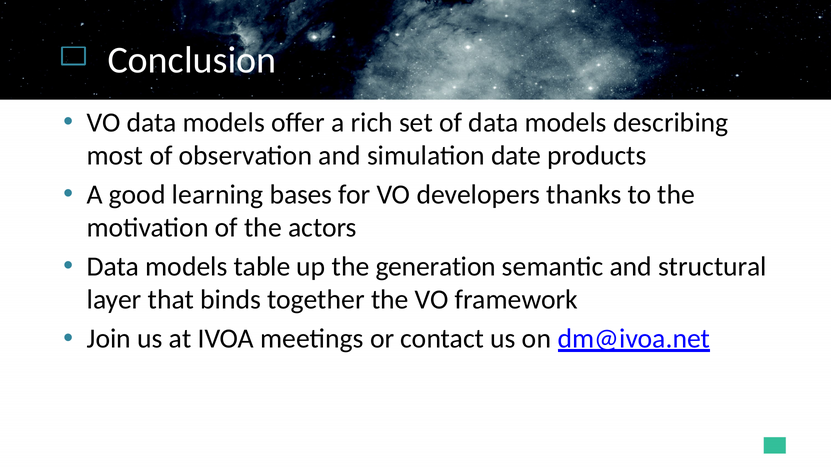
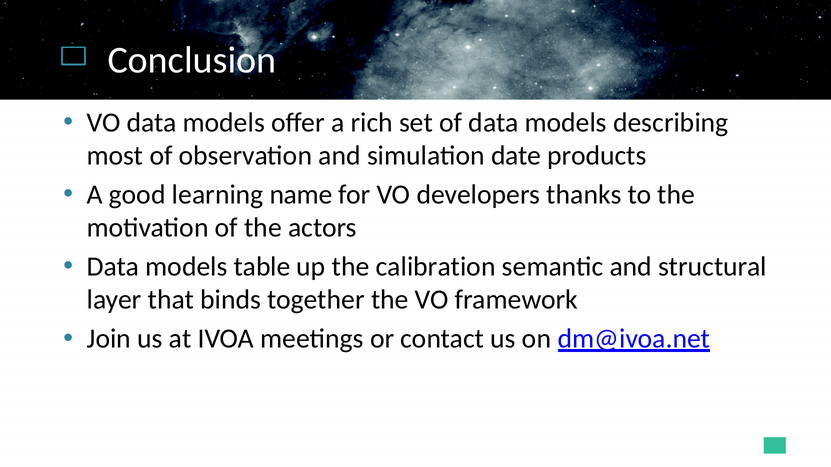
bases: bases -> name
generation: generation -> calibration
